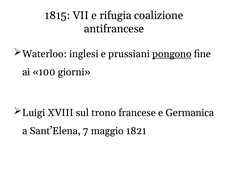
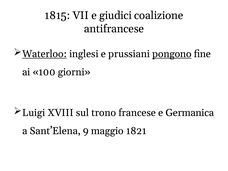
rifugia: rifugia -> giudici
Waterloo underline: none -> present
7: 7 -> 9
